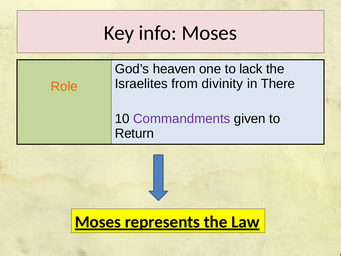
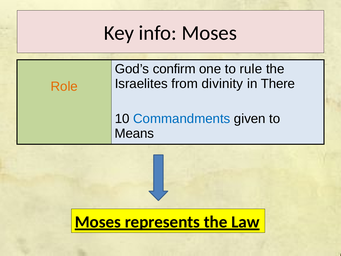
heaven: heaven -> confirm
lack: lack -> rule
Commandments colour: purple -> blue
Return: Return -> Means
